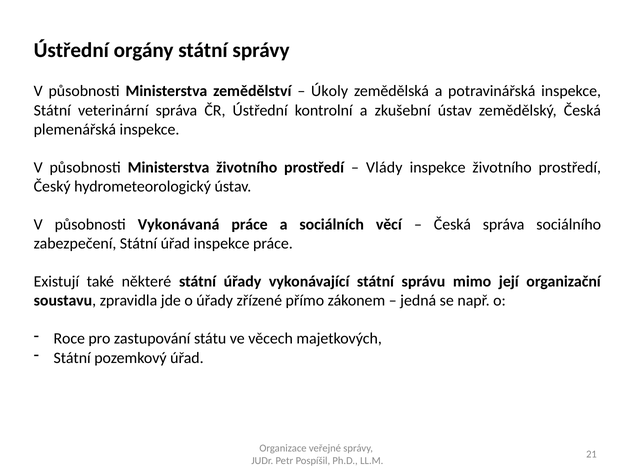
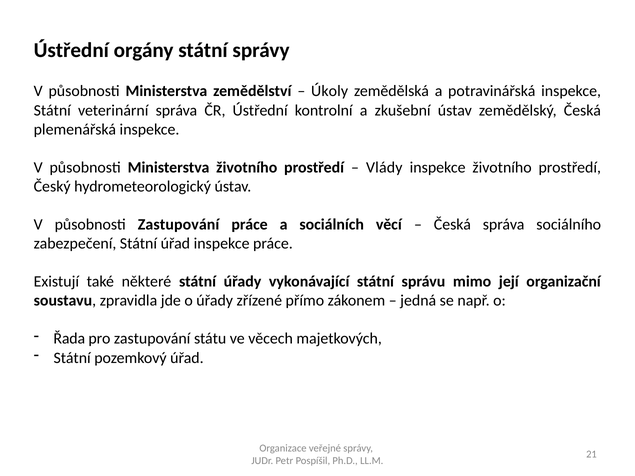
působnosti Vykonávaná: Vykonávaná -> Zastupování
Roce: Roce -> Řada
